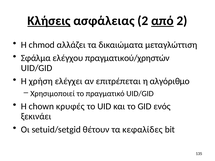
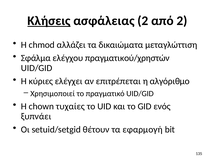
από underline: present -> none
χρήση: χρήση -> κύριες
κρυφές: κρυφές -> τυχαίες
ξεκινάει: ξεκινάει -> ξυπνάει
κεφαλίδες: κεφαλίδες -> εφαρμογή
